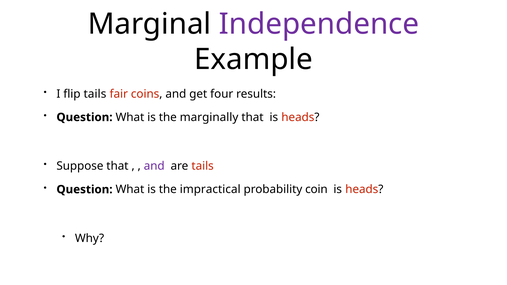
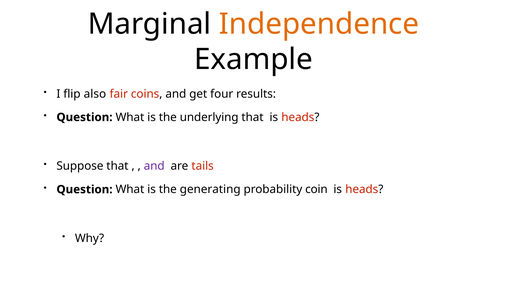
Independence colour: purple -> orange
flip tails: tails -> also
marginally: marginally -> underlying
impractical: impractical -> generating
